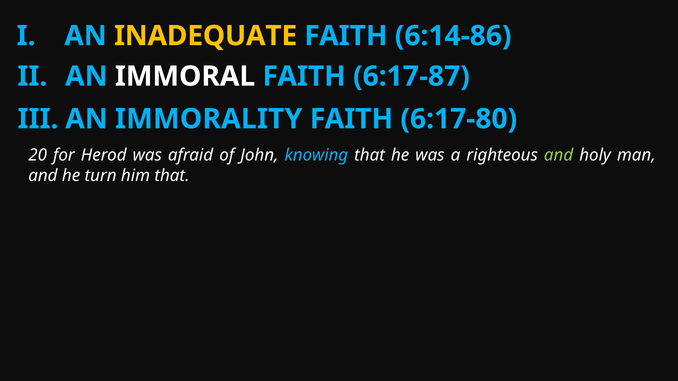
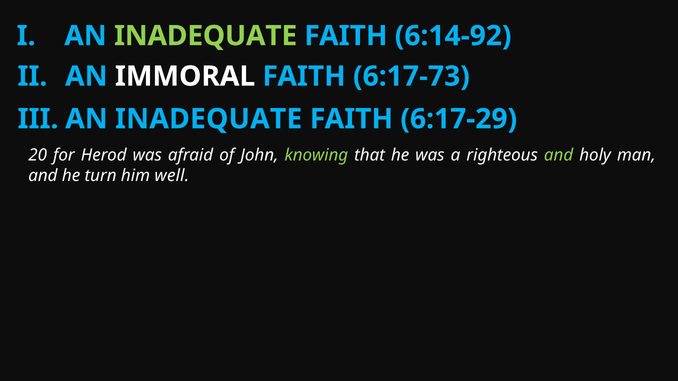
INADEQUATE at (206, 36) colour: yellow -> light green
6:14-86: 6:14-86 -> 6:14-92
6:17-87: 6:17-87 -> 6:17-73
IMMORALITY at (209, 119): IMMORALITY -> INADEQUATE
6:17-80: 6:17-80 -> 6:17-29
knowing colour: light blue -> light green
him that: that -> well
